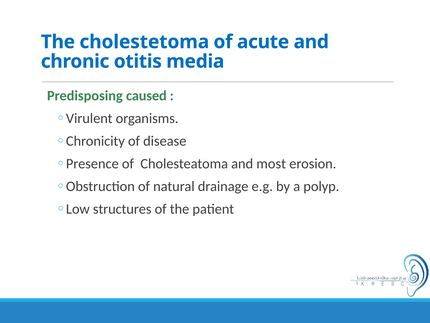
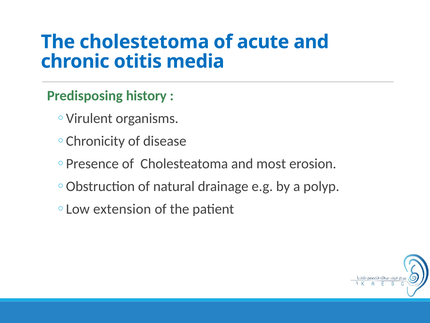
caused: caused -> history
structures: structures -> extension
